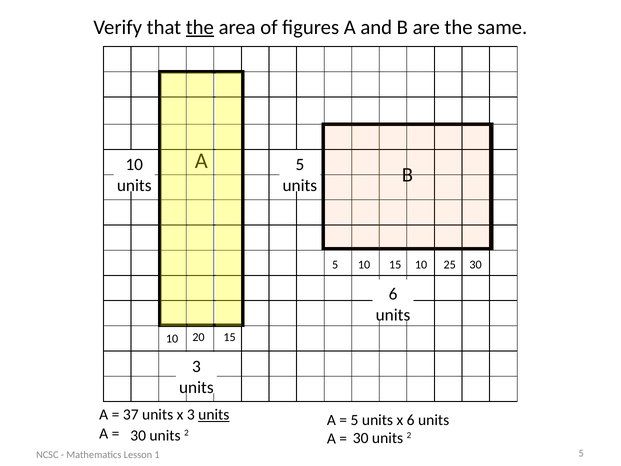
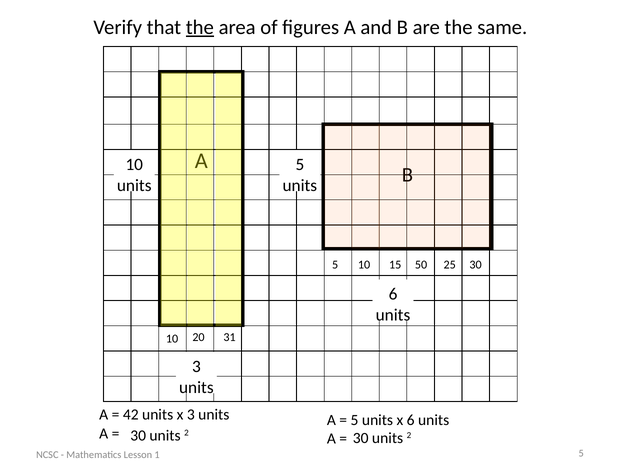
10 10: 10 -> 50
20 15: 15 -> 31
37: 37 -> 42
units at (214, 415) underline: present -> none
